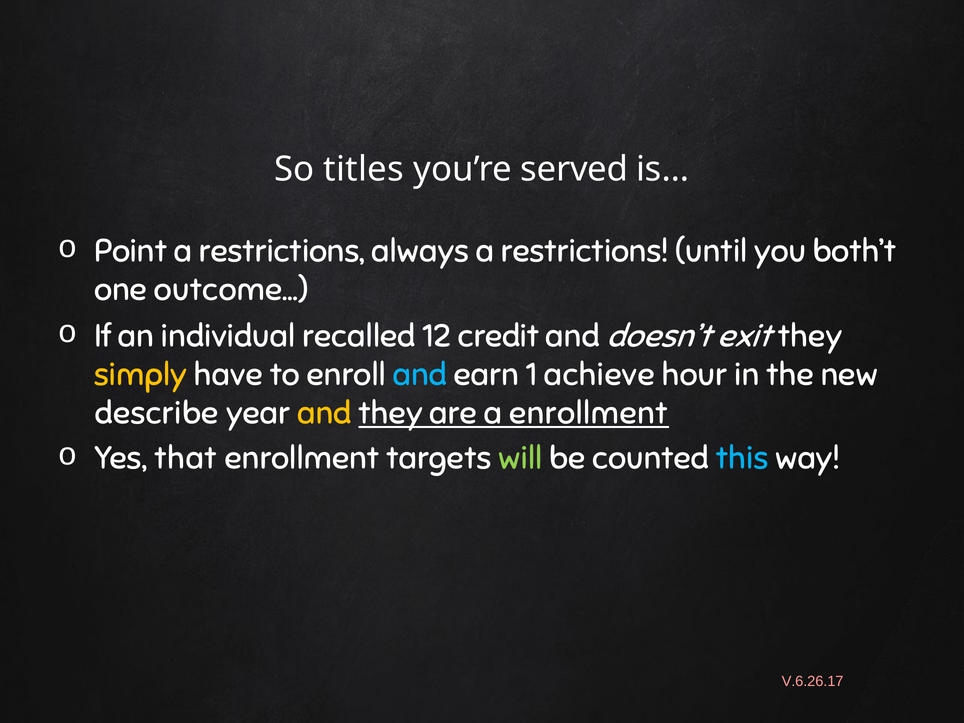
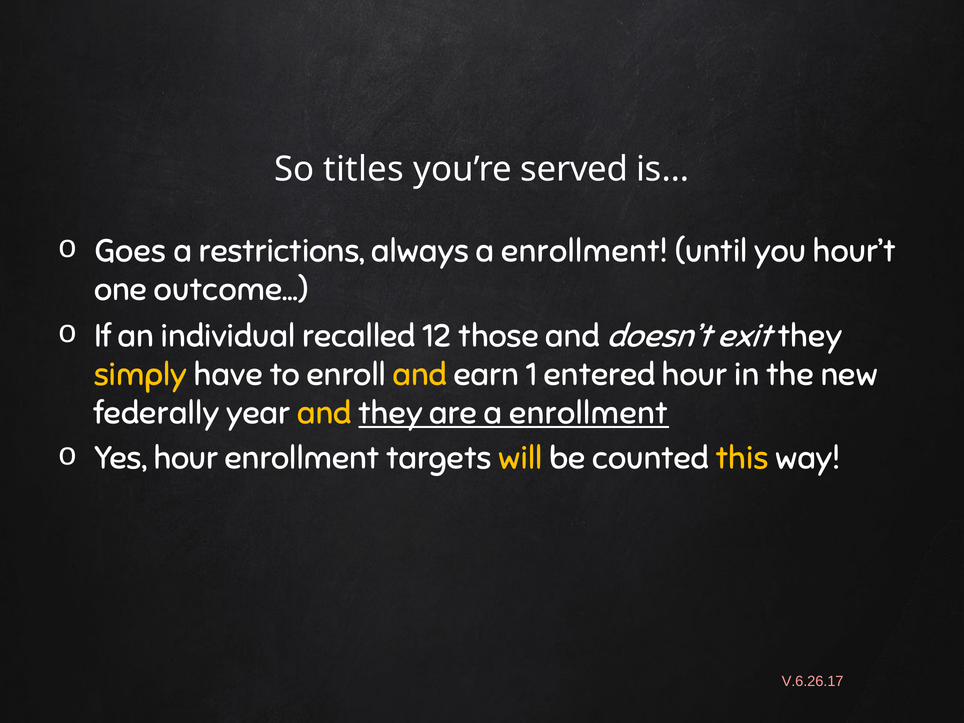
Point: Point -> Goes
always a restrictions: restrictions -> enrollment
both’t: both’t -> hour’t
credit: credit -> those
and at (420, 375) colour: light blue -> yellow
achieve: achieve -> entered
describe: describe -> federally
Yes that: that -> hour
will colour: light green -> yellow
this colour: light blue -> yellow
